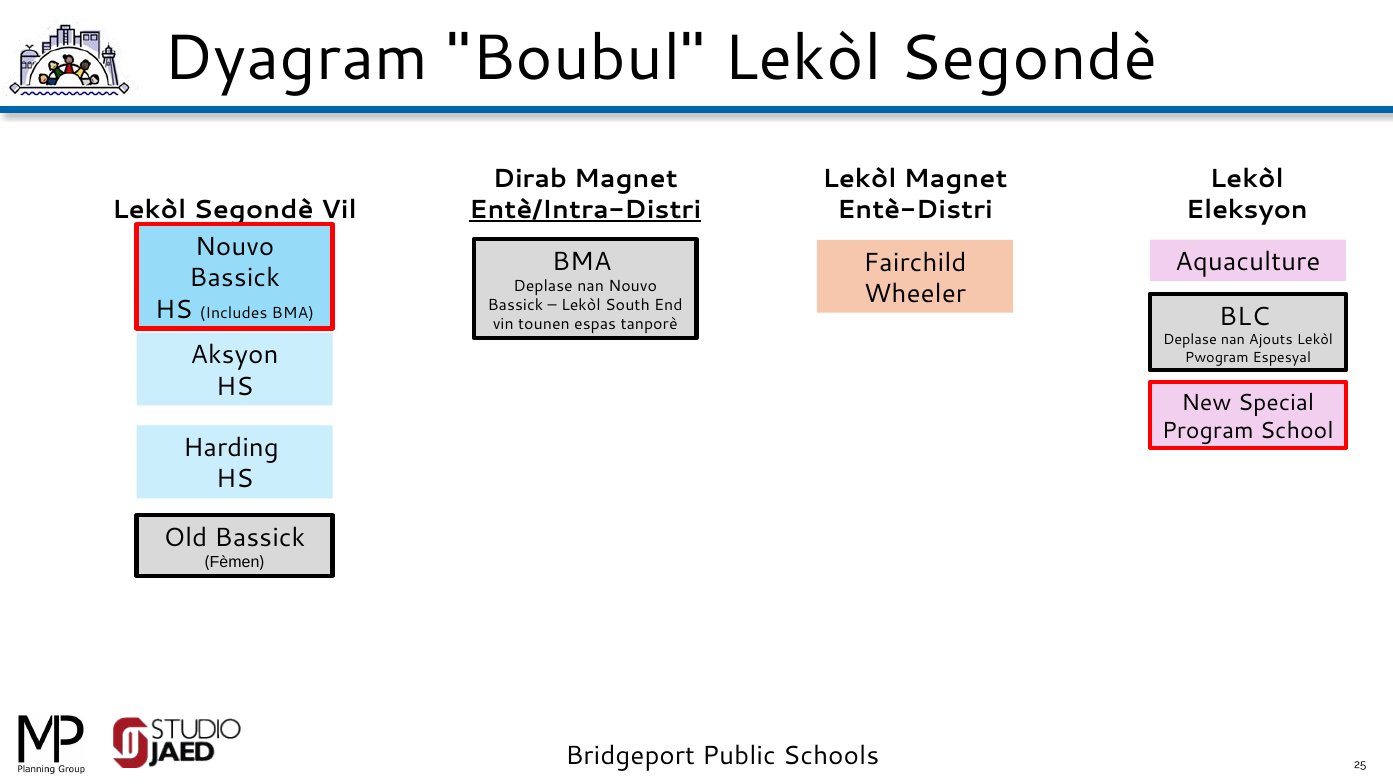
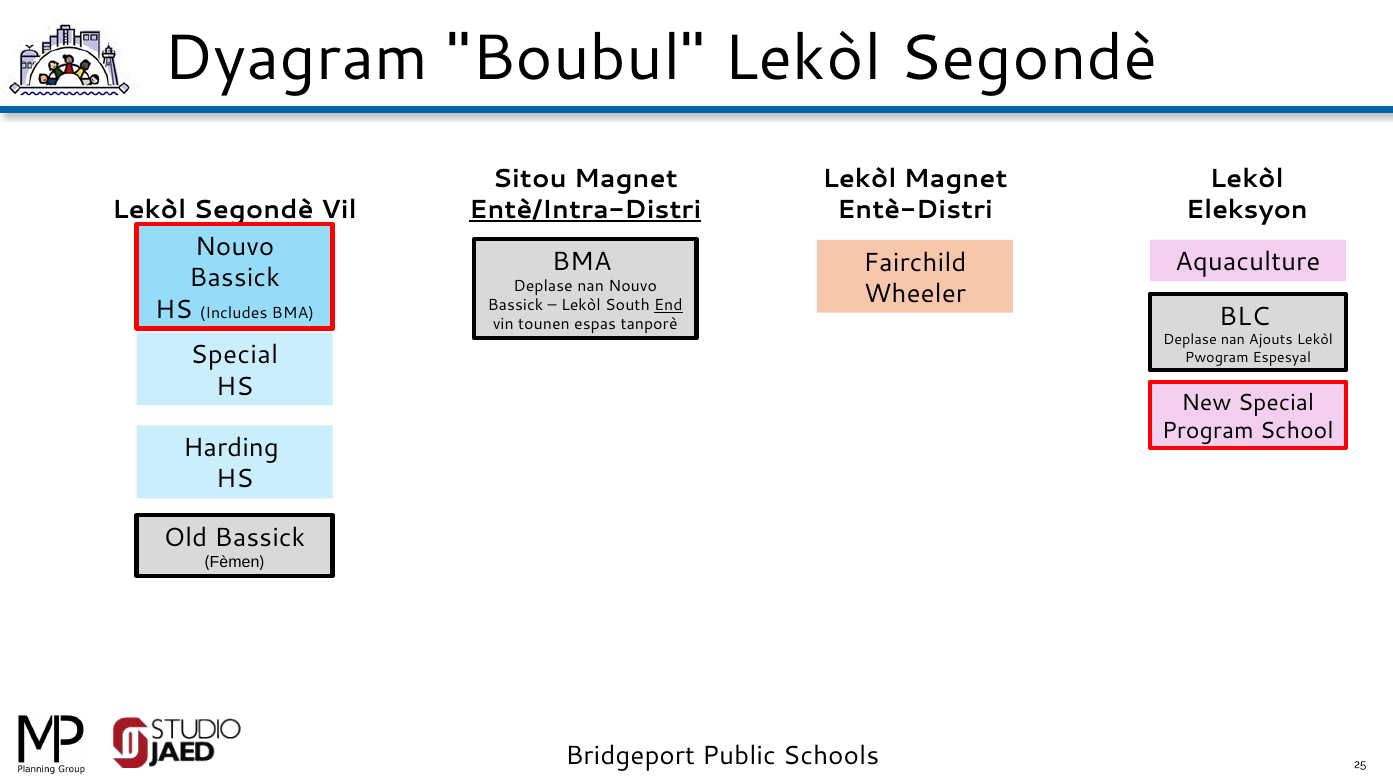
Dirab: Dirab -> Sitou
End underline: none -> present
Aksyon at (234, 355): Aksyon -> Special
